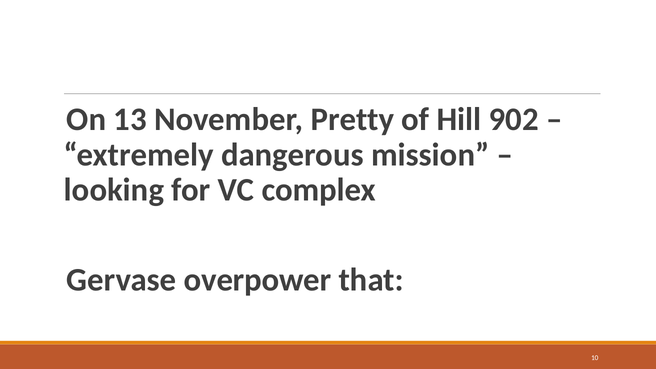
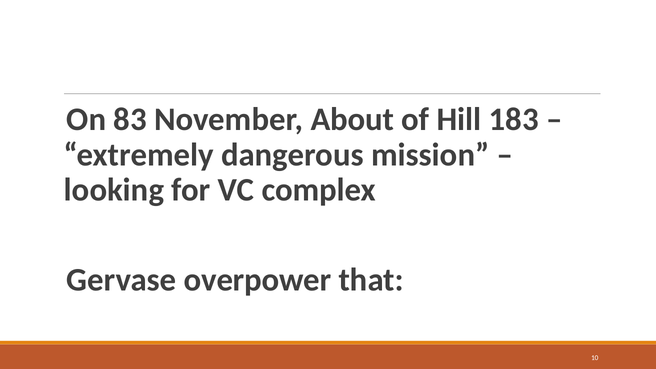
13: 13 -> 83
Pretty: Pretty -> About
902: 902 -> 183
